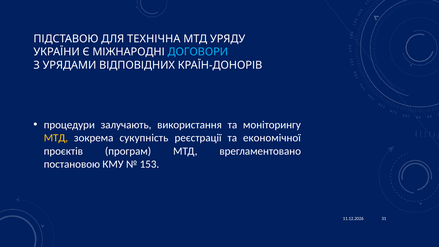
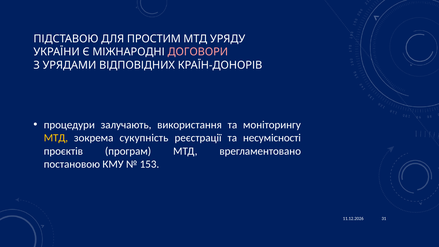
ТЕХНІЧНА: ТЕХНІЧНА -> ПРОСТИМ
ДОГОВОРИ colour: light blue -> pink
економічної: економічної -> несумісності
